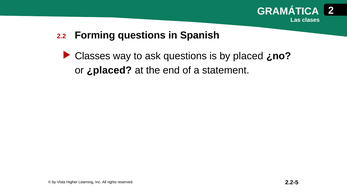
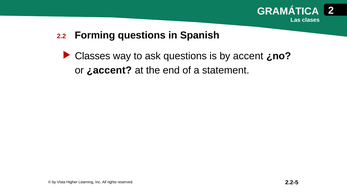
placed: placed -> accent
¿placed: ¿placed -> ¿accent
